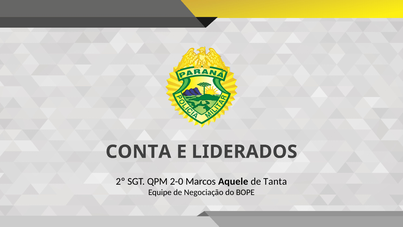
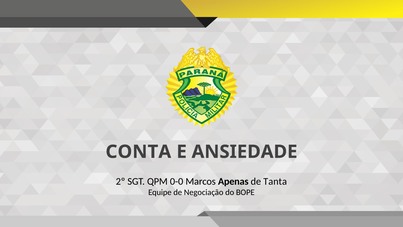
LIDERADOS: LIDERADOS -> ANSIEDADE
2-0: 2-0 -> 0-0
Aquele: Aquele -> Apenas
